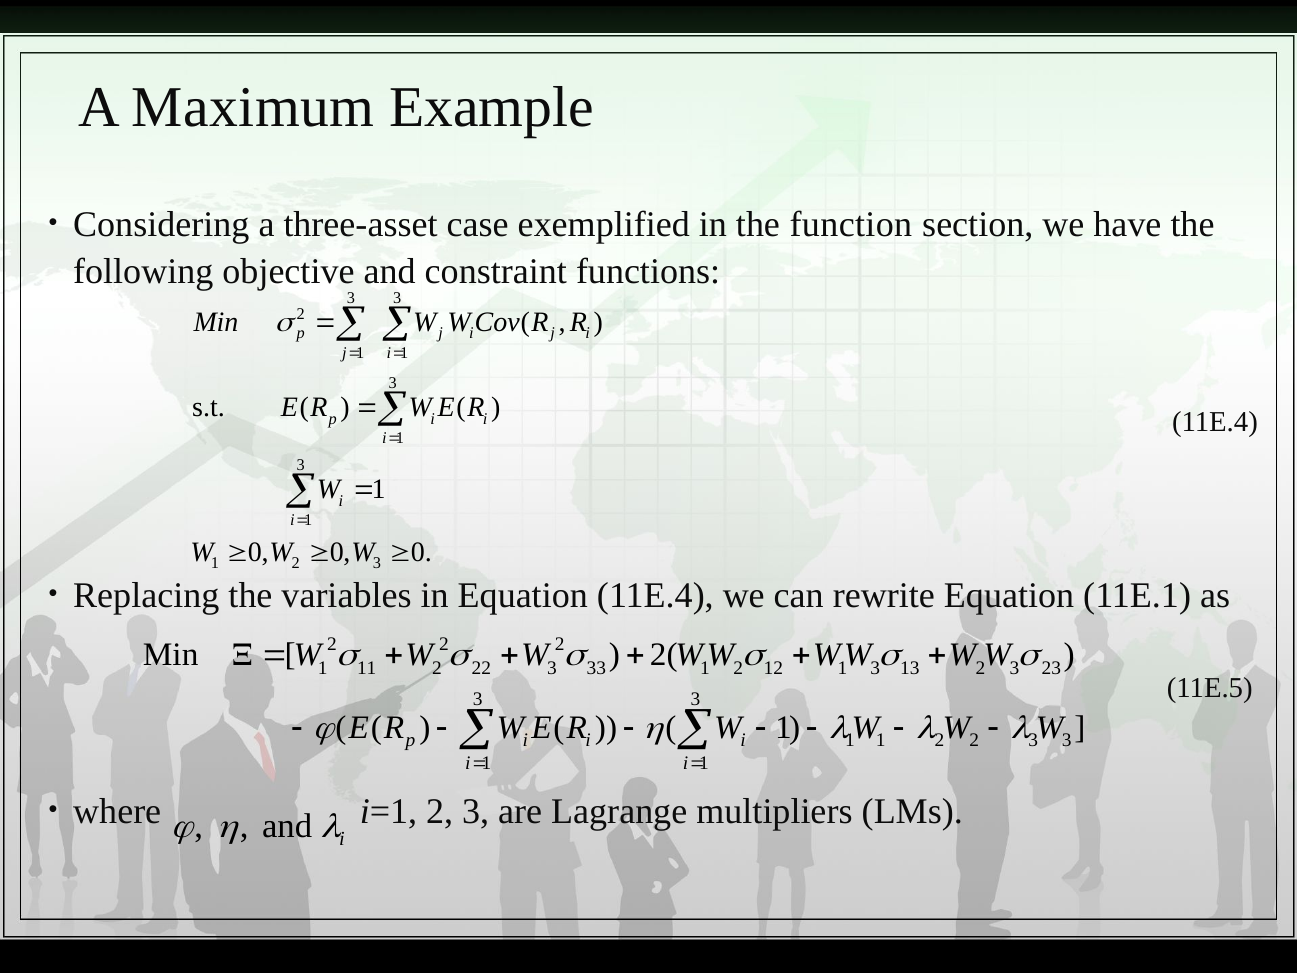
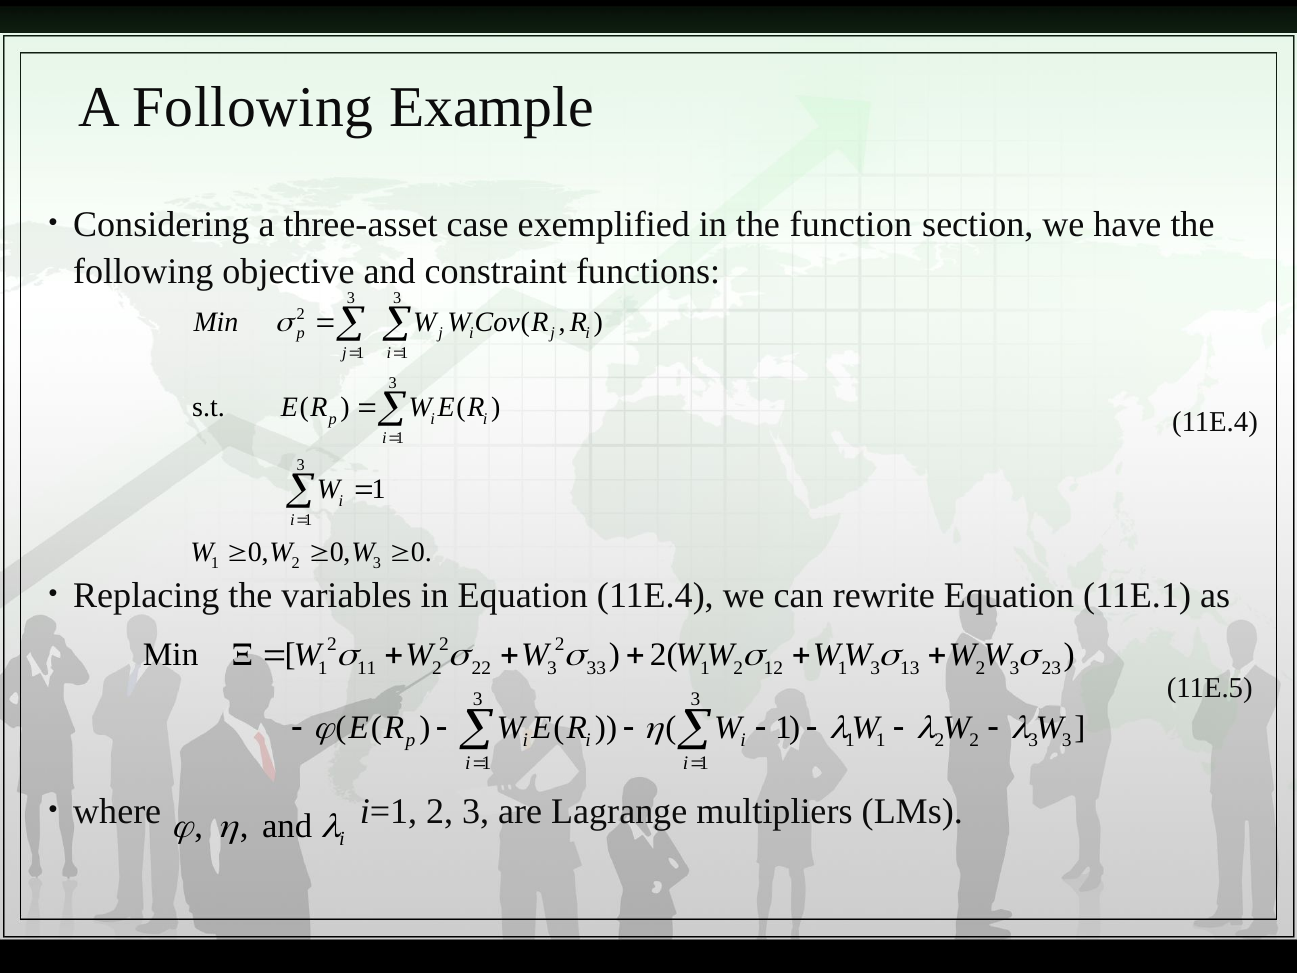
A Maximum: Maximum -> Following
